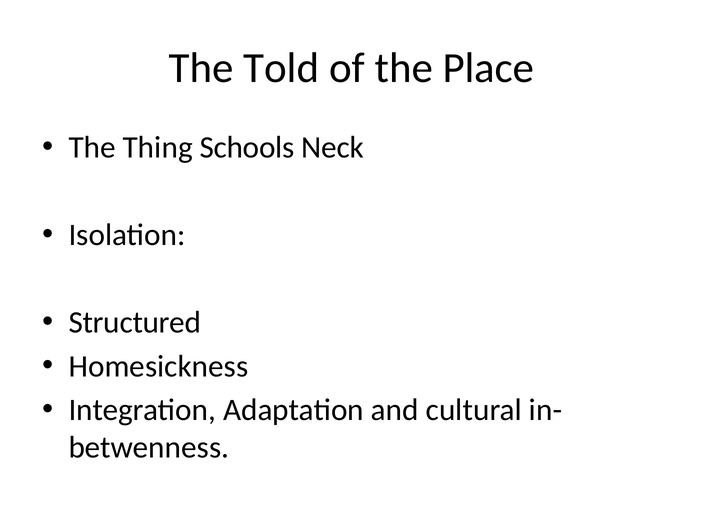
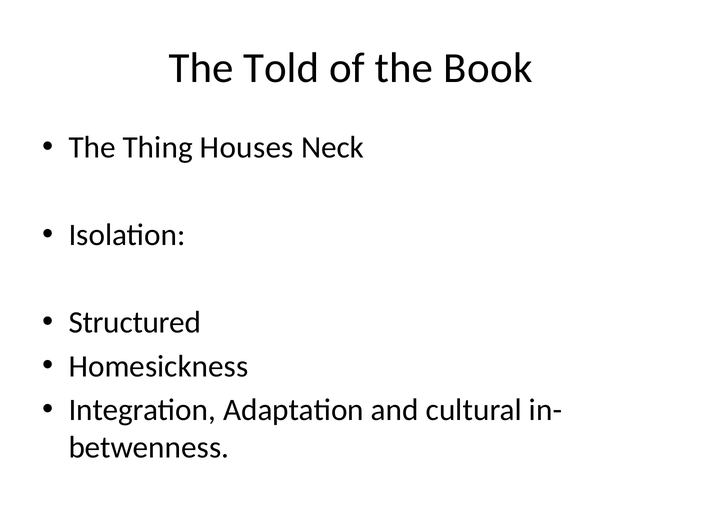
Place: Place -> Book
Schools: Schools -> Houses
